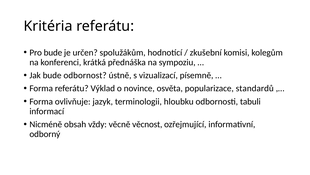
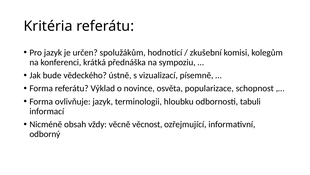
Pro bude: bude -> jazyk
odbornost: odbornost -> vědeckého
standardů: standardů -> schopnost
